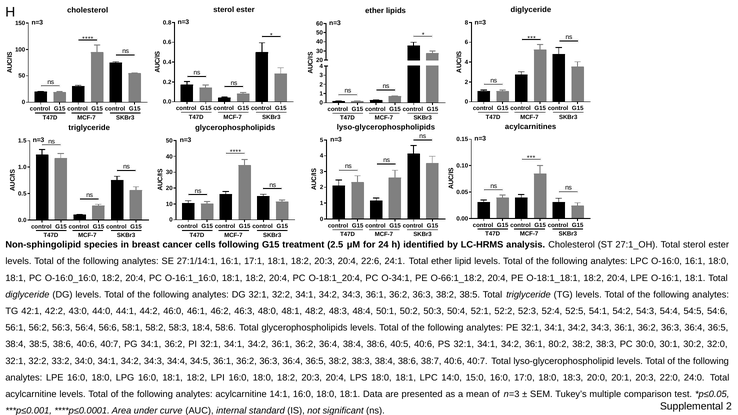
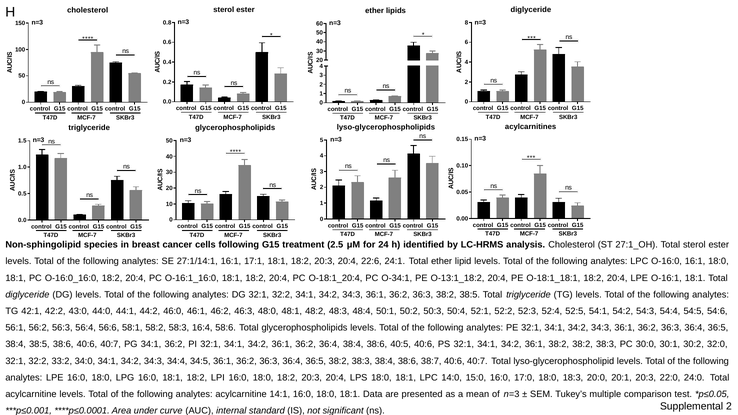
O-66:1_18:2: O-66:1_18:2 -> O-13:1_18:2
18:4: 18:4 -> 16:4
36:1 80:2: 80:2 -> 38:2
